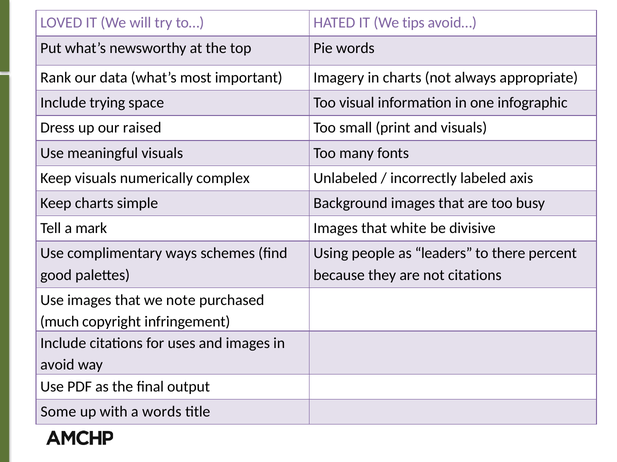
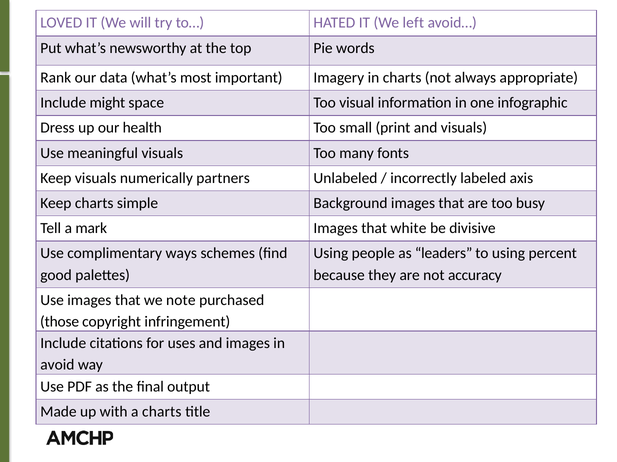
tips: tips -> left
trying: trying -> might
raised: raised -> health
complex: complex -> partners
to there: there -> using
not citations: citations -> accuracy
much: much -> those
Some: Some -> Made
a words: words -> charts
